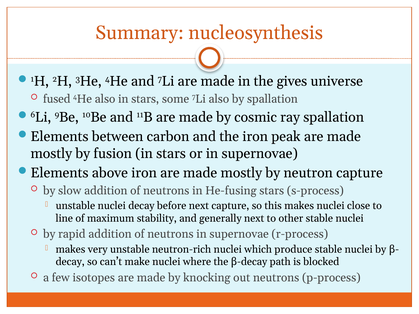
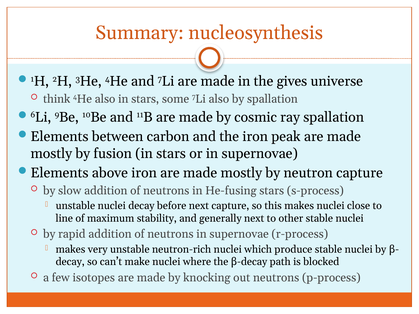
fused: fused -> think
